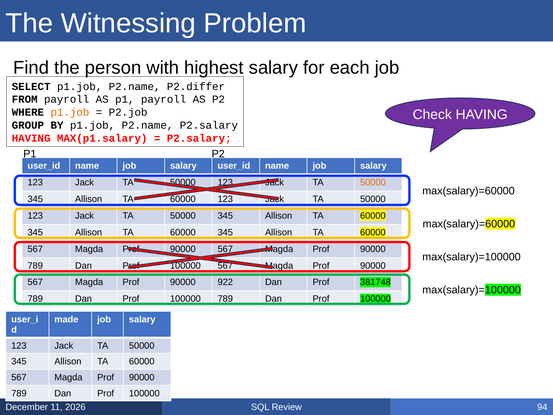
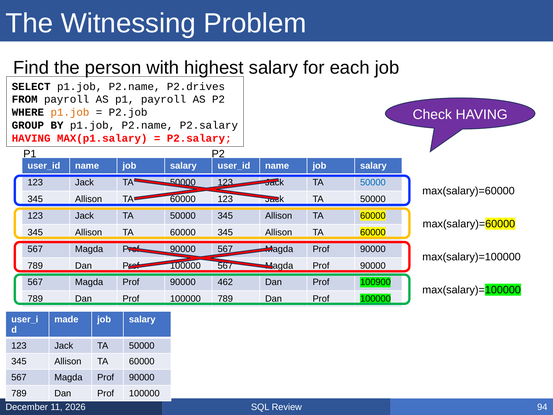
P2.differ: P2.differ -> P2.drives
50000 at (373, 182) colour: orange -> blue
922: 922 -> 462
381748: 381748 -> 100900
